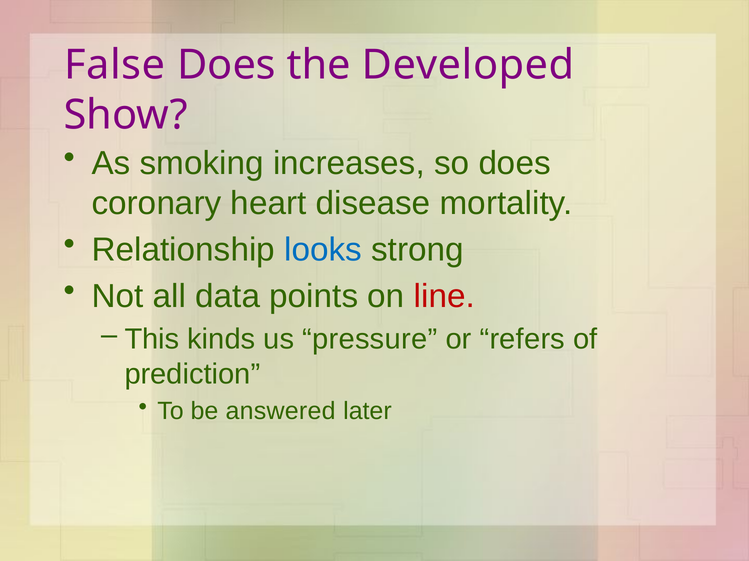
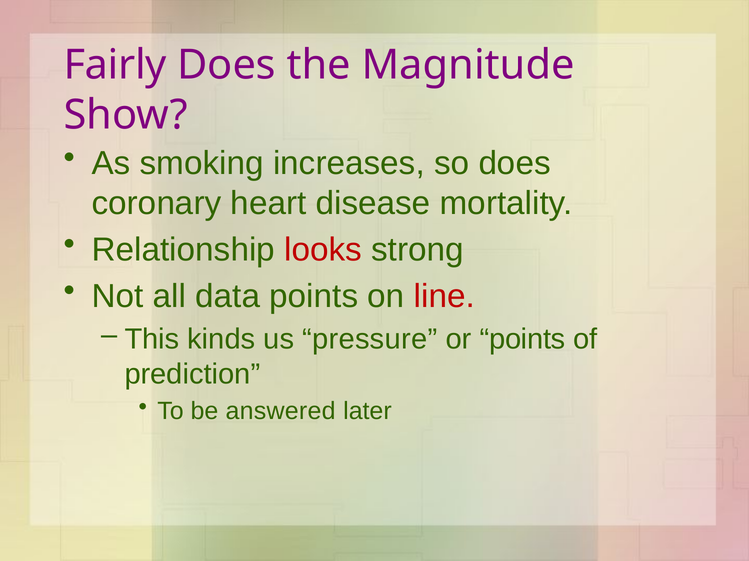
False: False -> Fairly
Developed: Developed -> Magnitude
looks colour: blue -> red
or refers: refers -> points
